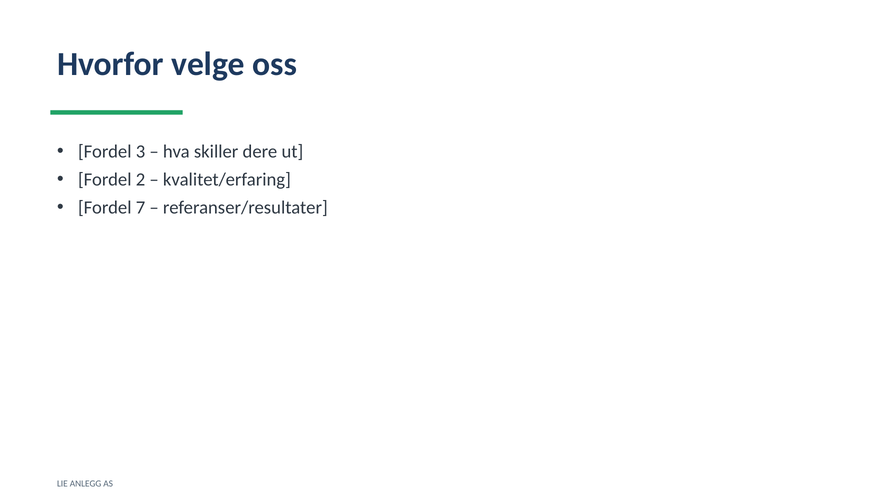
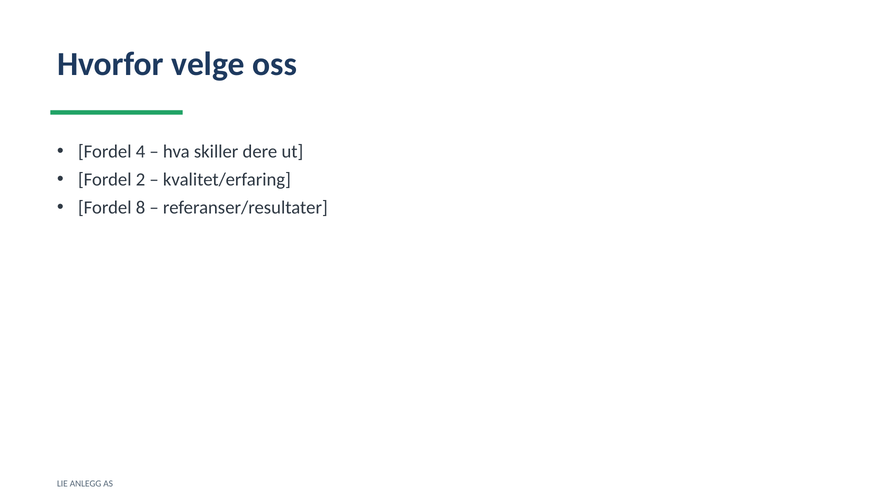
3: 3 -> 4
7: 7 -> 8
